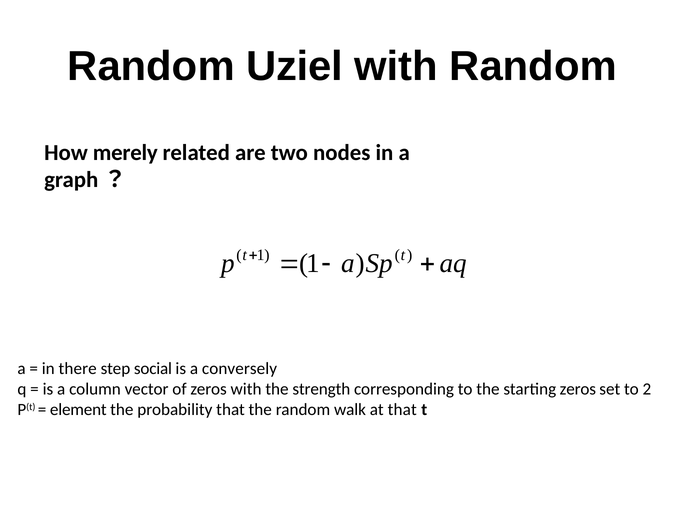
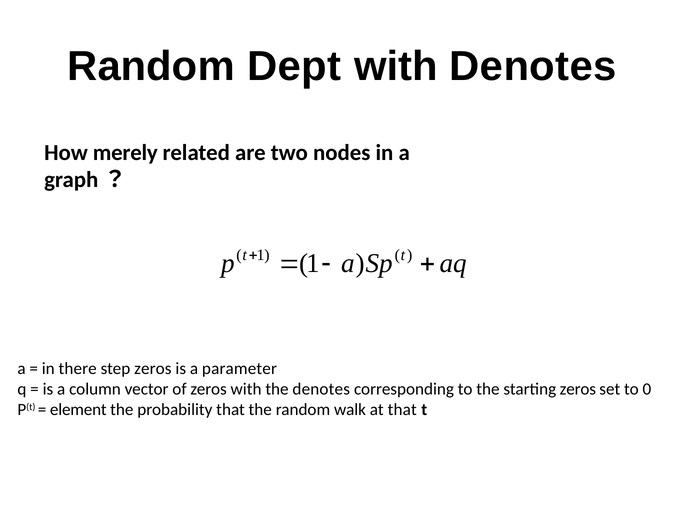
Uziel: Uziel -> Dept
with Random: Random -> Denotes
step social: social -> zeros
conversely: conversely -> parameter
the strength: strength -> denotes
2: 2 -> 0
